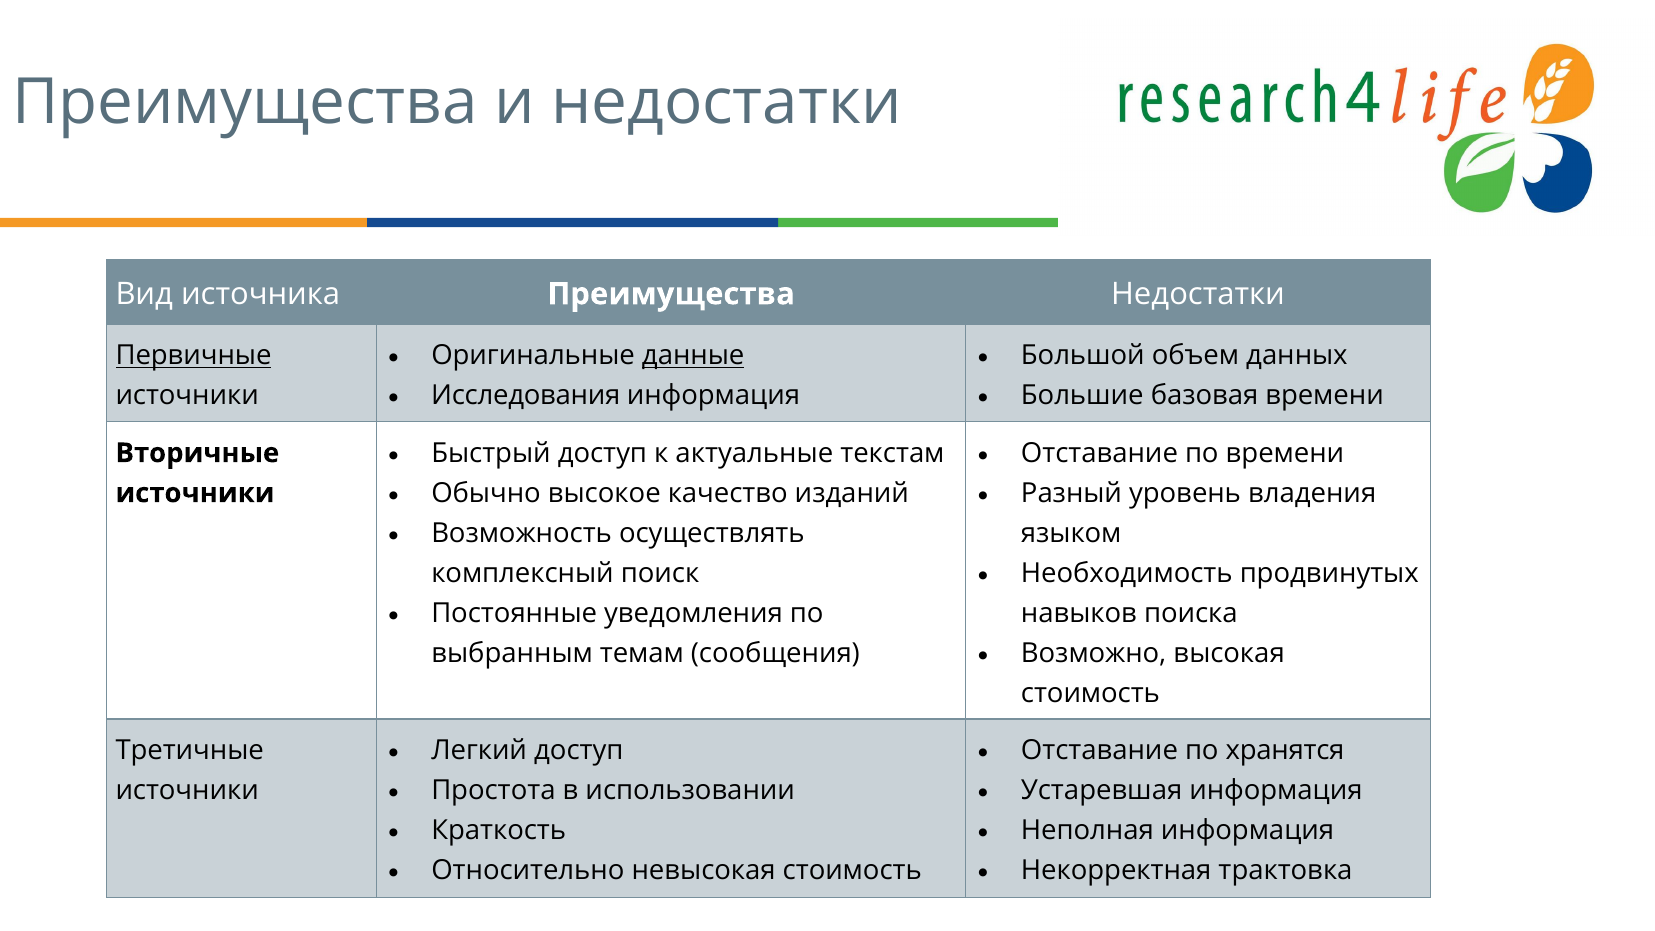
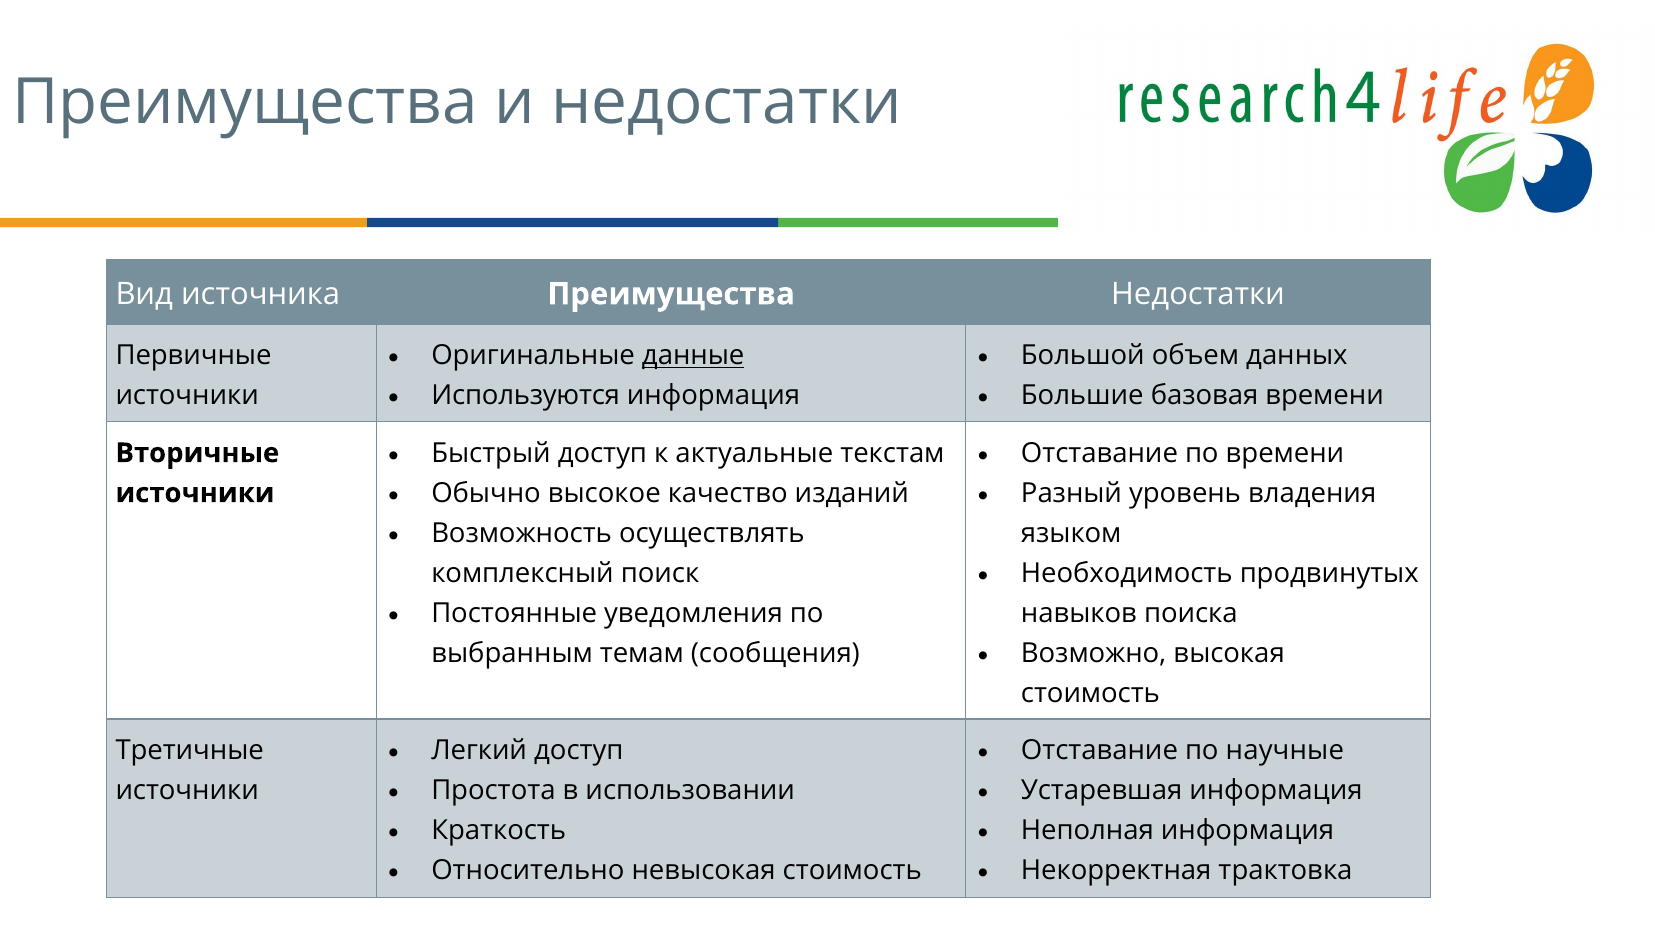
Первичные underline: present -> none
Исследования: Исследования -> Используются
хранятся: хранятся -> научные
